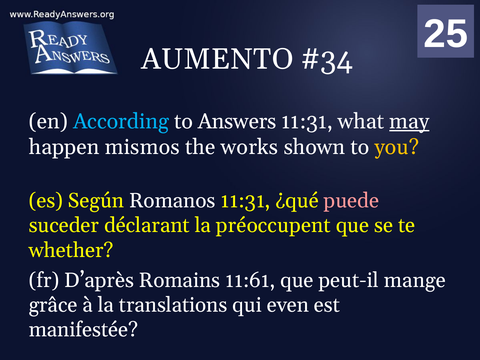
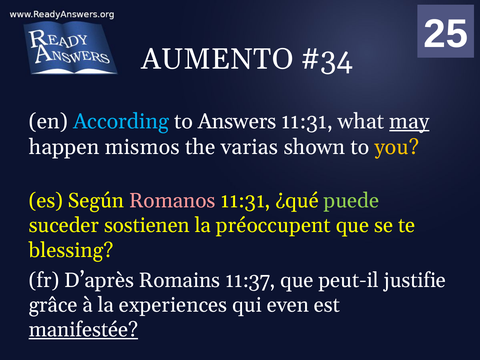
works: works -> varias
Romanos colour: white -> pink
puede colour: pink -> light green
déclarant: déclarant -> sostienen
whether: whether -> blessing
11:61: 11:61 -> 11:37
mange: mange -> justifie
translations: translations -> experiences
manifestée underline: none -> present
